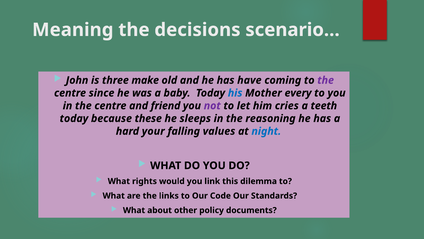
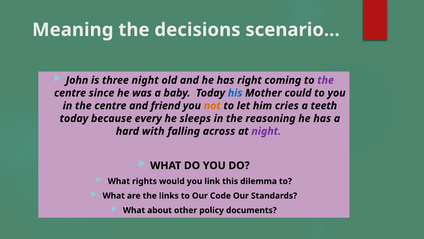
three make: make -> night
have: have -> right
every: every -> could
not colour: purple -> orange
these: these -> every
your: your -> with
values: values -> across
night at (266, 131) colour: blue -> purple
